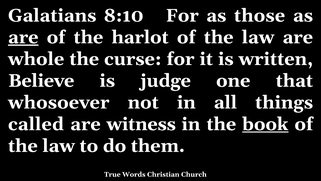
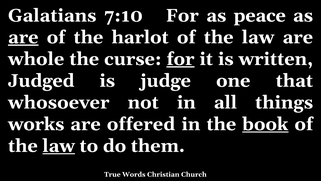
8:10: 8:10 -> 7:10
those: those -> peace
for at (180, 59) underline: none -> present
Believe: Believe -> Judged
called: called -> works
witness: witness -> offered
law at (59, 146) underline: none -> present
